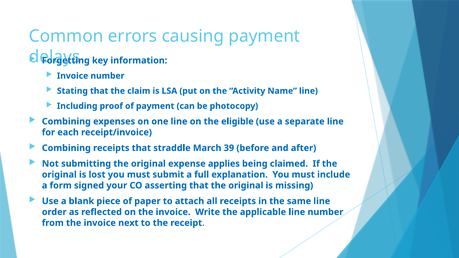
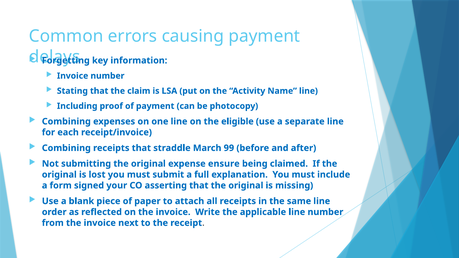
39: 39 -> 99
applies: applies -> ensure
